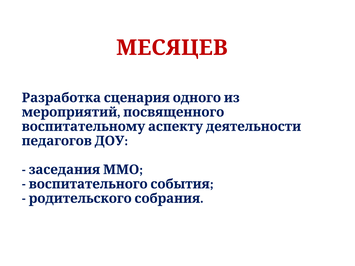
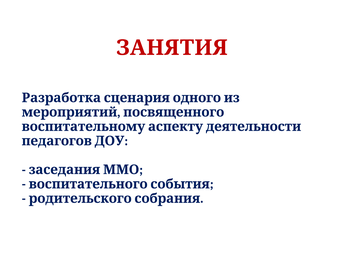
МЕСЯЦЕВ: МЕСЯЦЕВ -> ЗАНЯТИЯ
